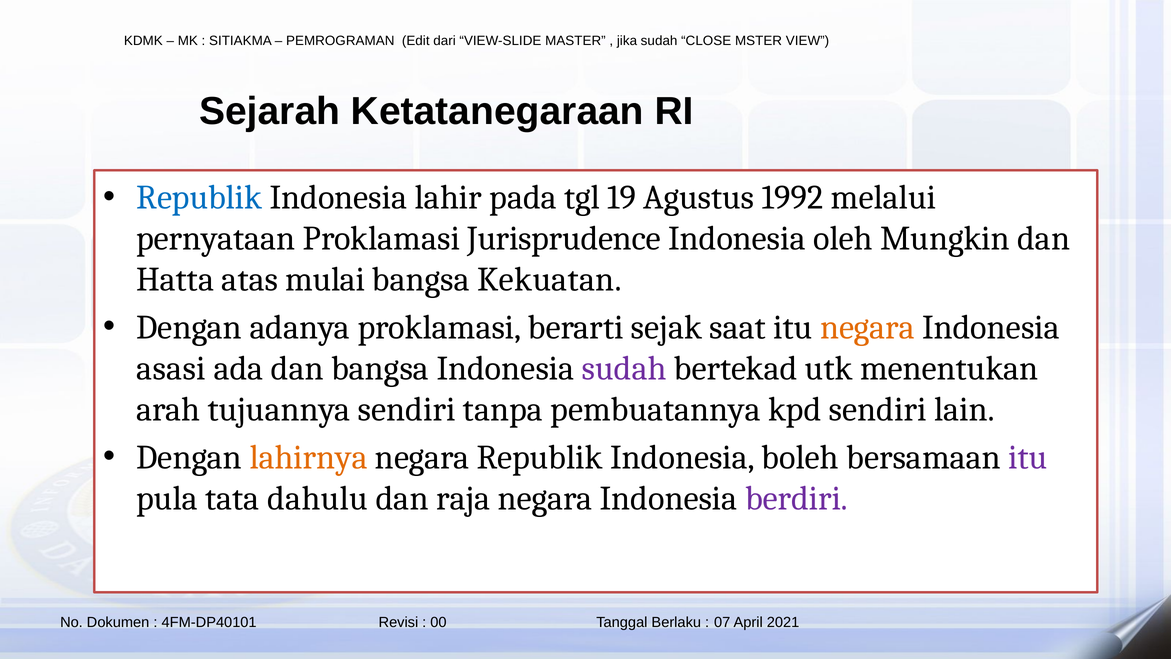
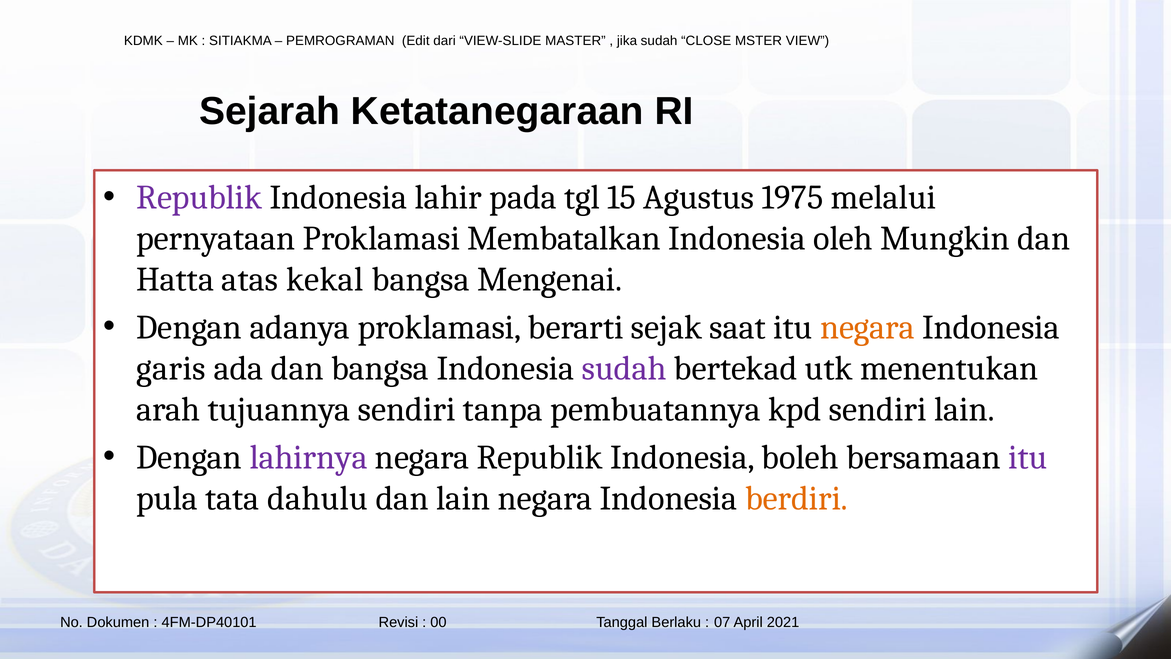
Republik at (199, 198) colour: blue -> purple
19: 19 -> 15
1992: 1992 -> 1975
Jurisprudence: Jurisprudence -> Membatalkan
mulai: mulai -> kekal
Kekuatan: Kekuatan -> Mengenai
asasi: asasi -> garis
lahirnya colour: orange -> purple
dan raja: raja -> lain
berdiri colour: purple -> orange
